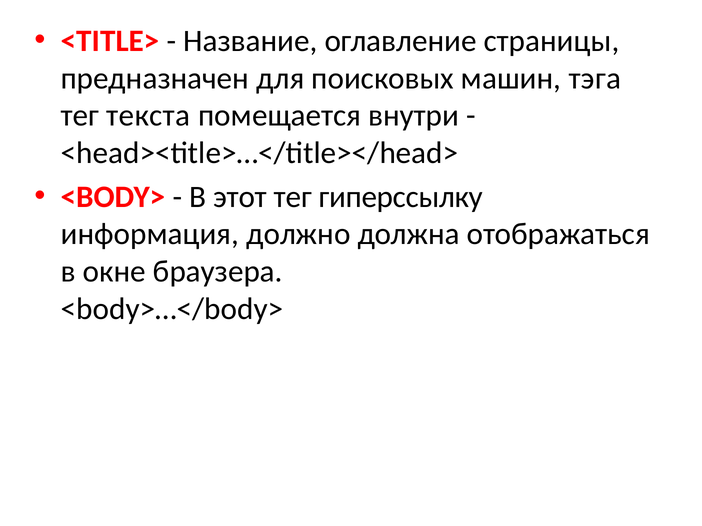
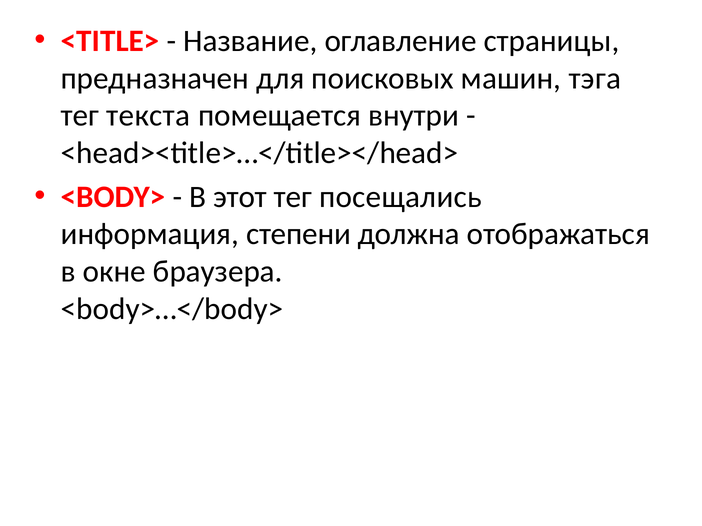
гиперссылку: гиперссылку -> посещались
должно: должно -> степени
